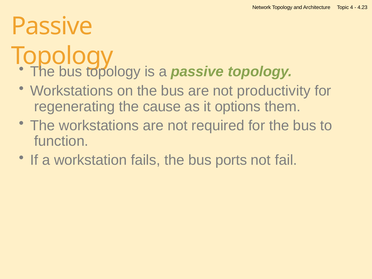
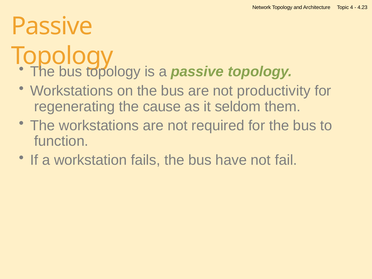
options: options -> seldom
ports: ports -> have
